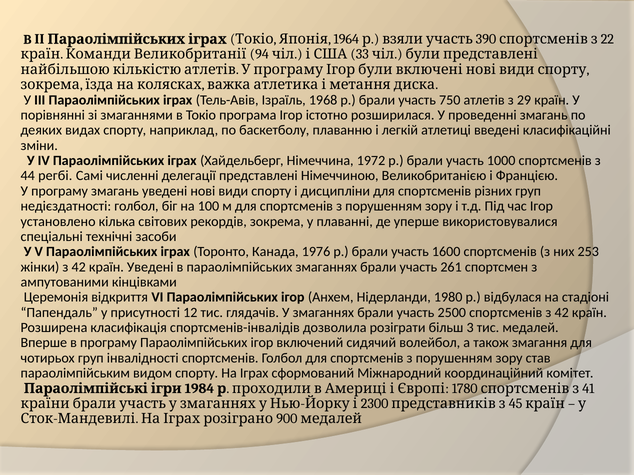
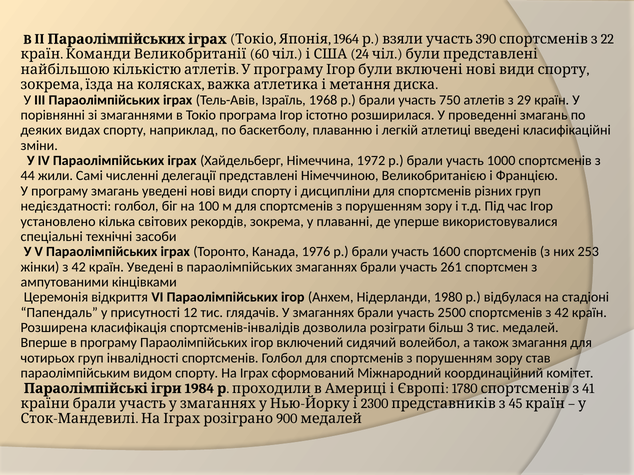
94: 94 -> 60
33: 33 -> 24
регбі: регбі -> жили
